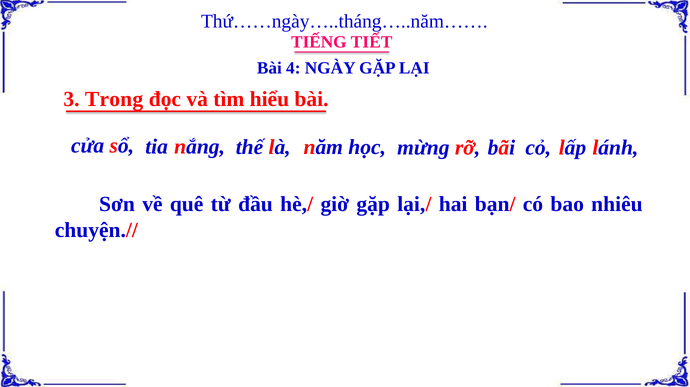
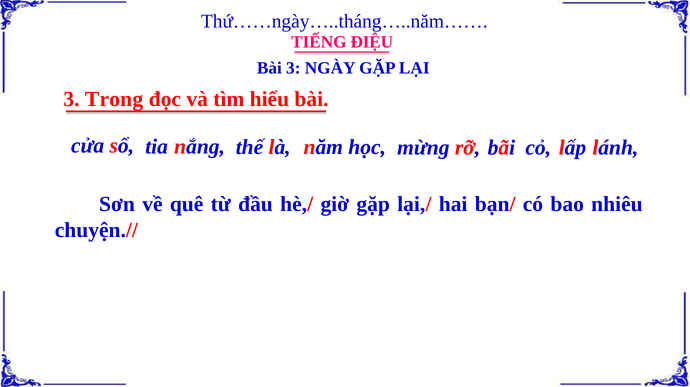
TIẾT: TIẾT -> ĐIỆU
Bài 4: 4 -> 3
